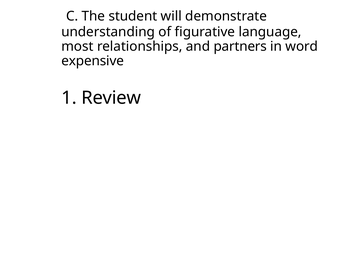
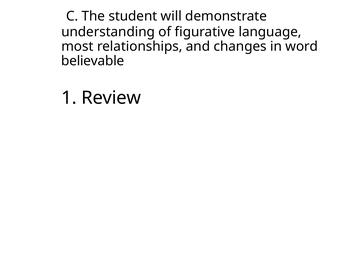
partners: partners -> changes
expensive: expensive -> believable
